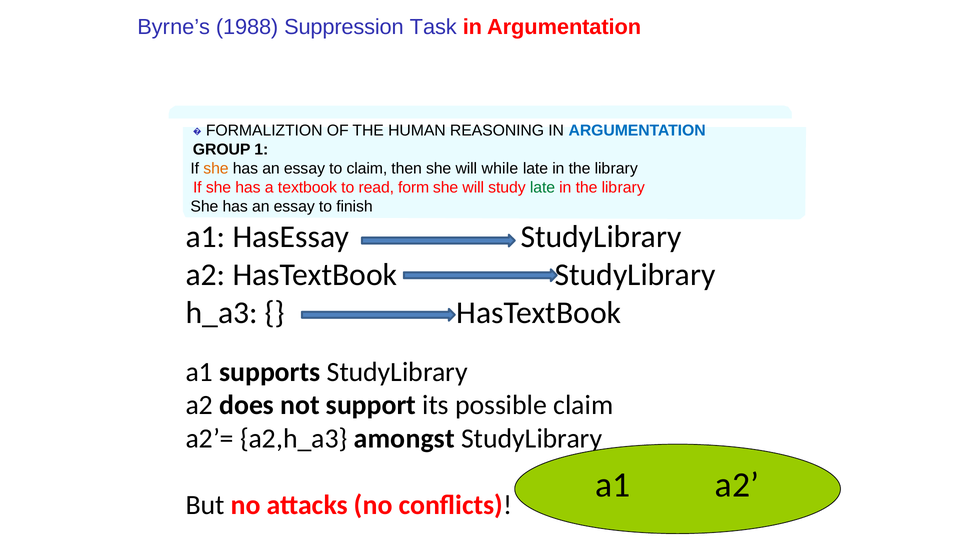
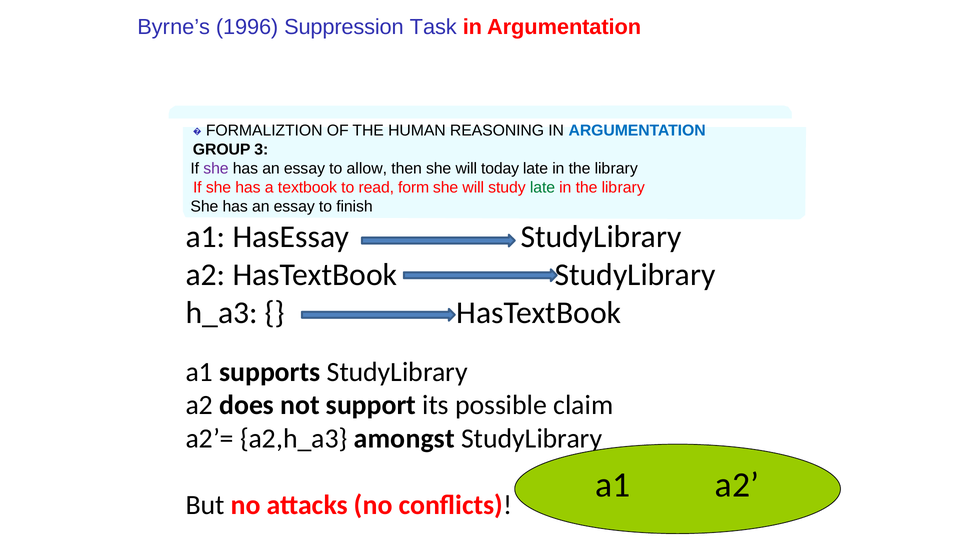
1988: 1988 -> 1996
1: 1 -> 3
she at (216, 169) colour: orange -> purple
to claim: claim -> allow
while: while -> today
